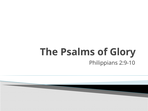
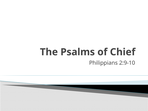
Glory: Glory -> Chief
